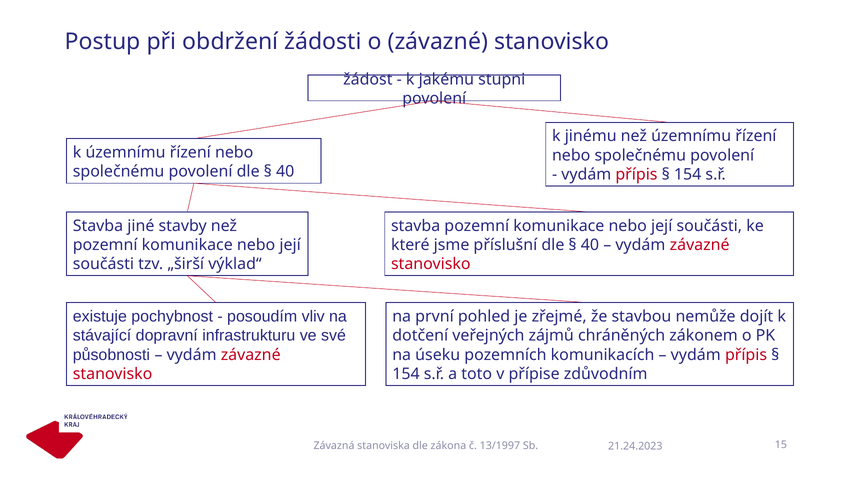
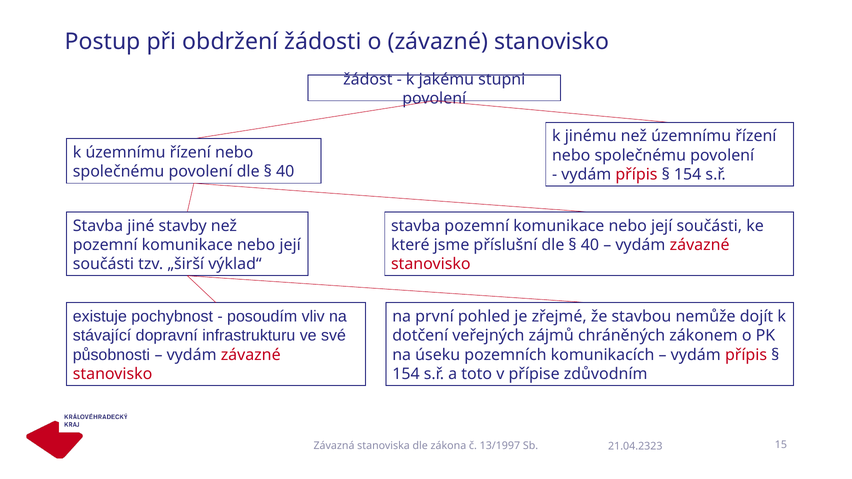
21.24.2023: 21.24.2023 -> 21.04.2323
